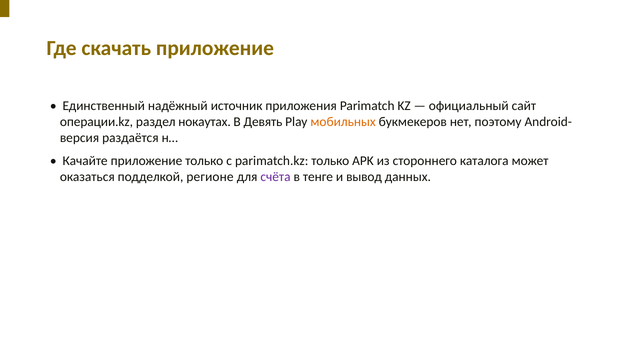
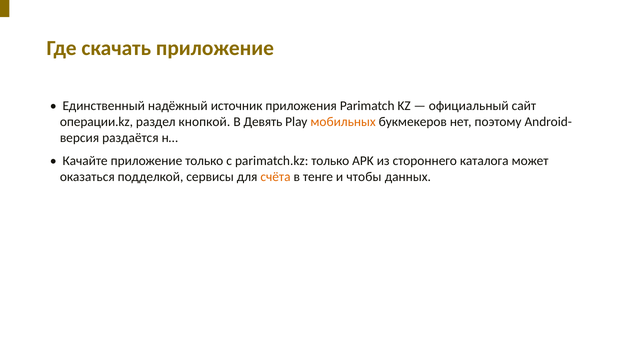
нокаутах: нокаутах -> кнопкой
регионе: регионе -> сервисы
счёта colour: purple -> orange
вывод: вывод -> чтобы
